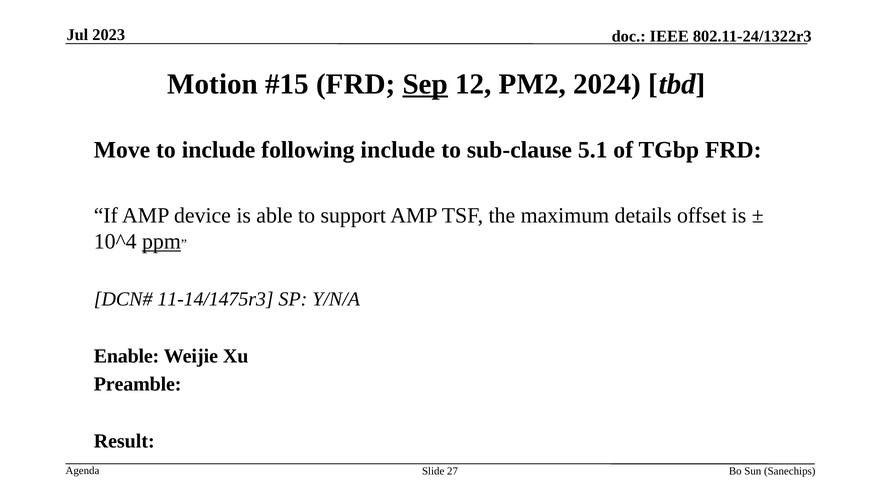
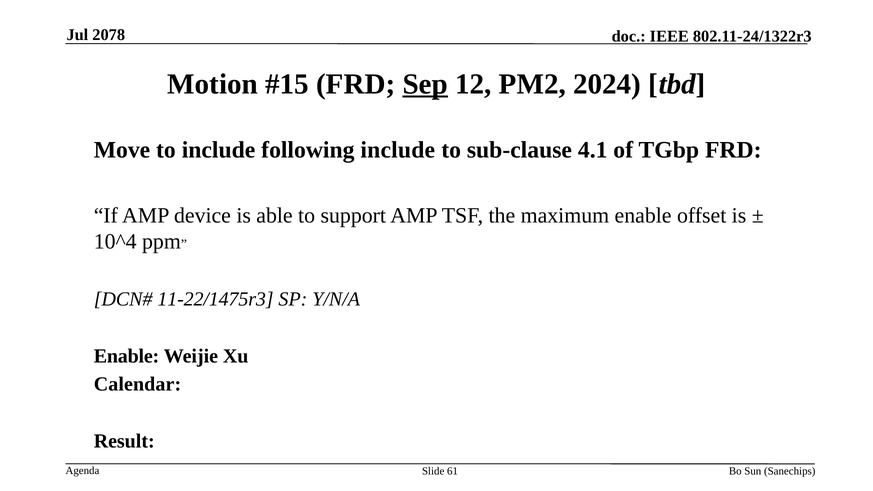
2023: 2023 -> 2078
5.1: 5.1 -> 4.1
maximum details: details -> enable
ppm underline: present -> none
11-14/1475r3: 11-14/1475r3 -> 11-22/1475r3
Preamble: Preamble -> Calendar
27: 27 -> 61
